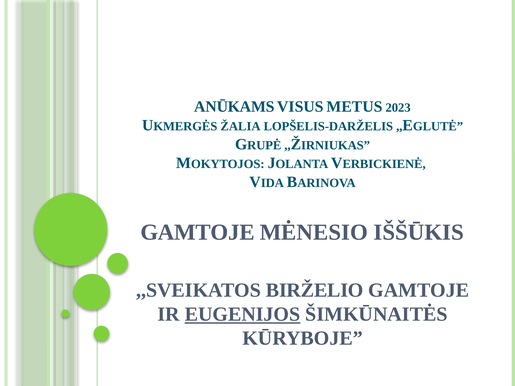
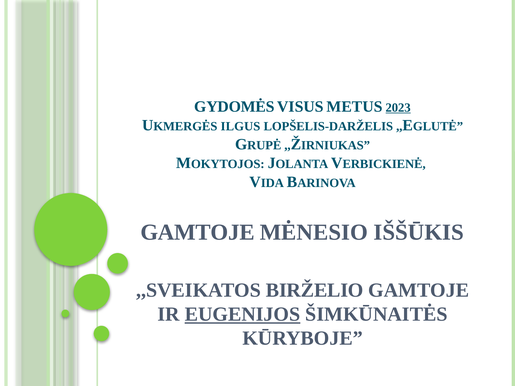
ANŪKAMS: ANŪKAMS -> GYDOMĖS
2023 underline: none -> present
ŽALIA: ŽALIA -> ILGUS
